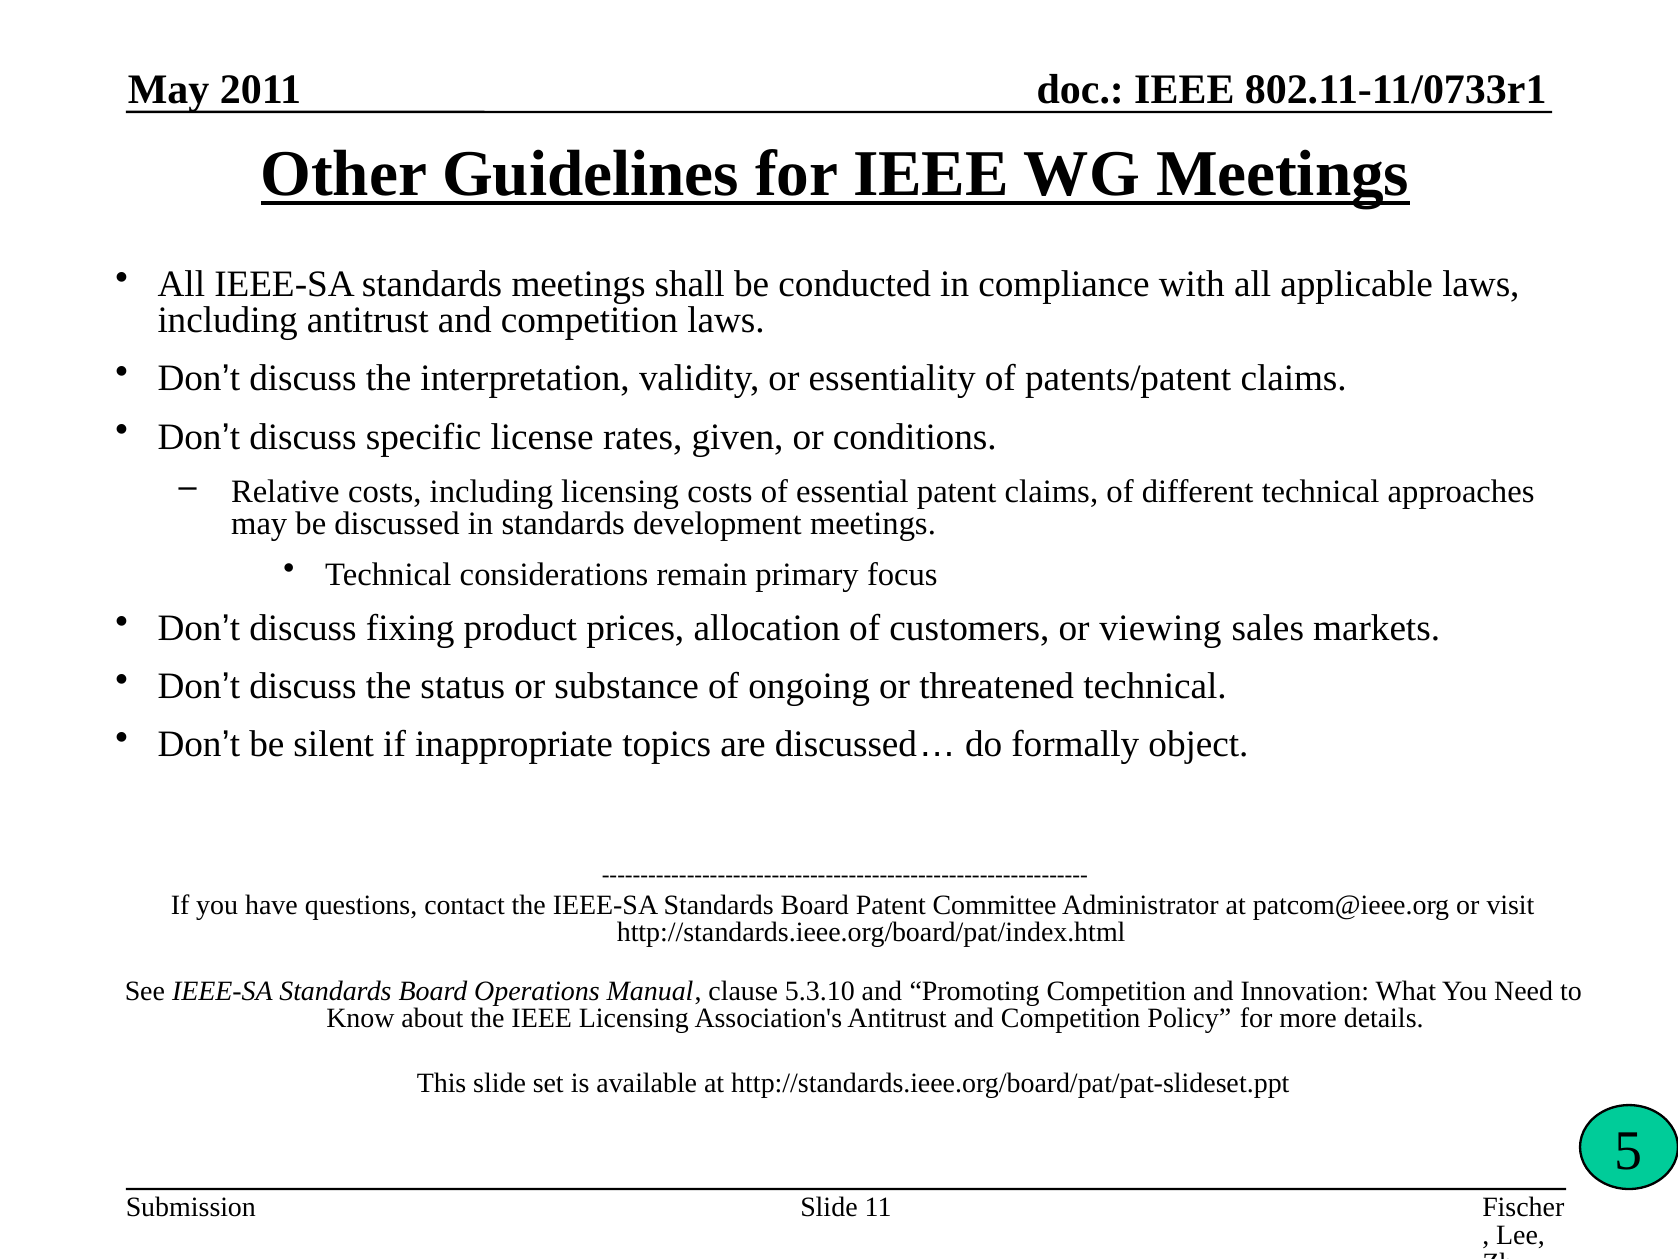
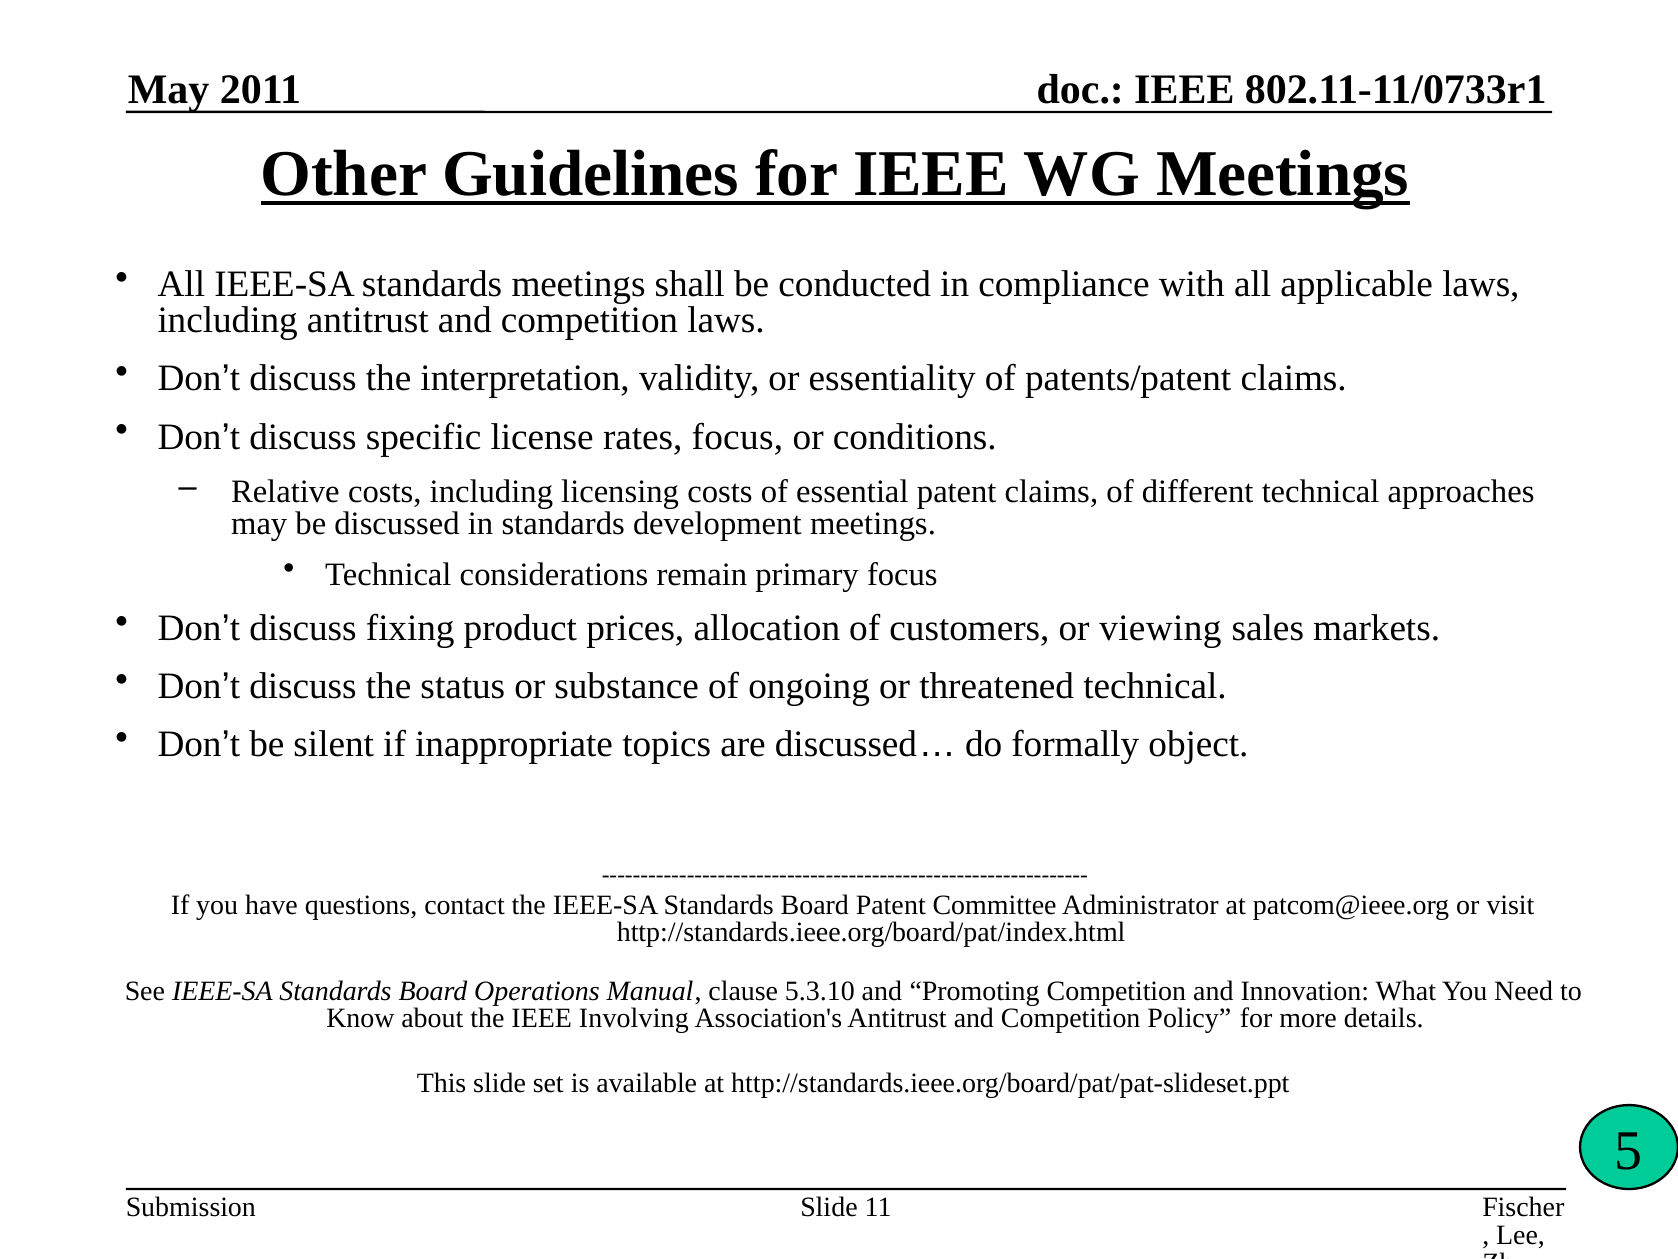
rates given: given -> focus
IEEE Licensing: Licensing -> Involving
